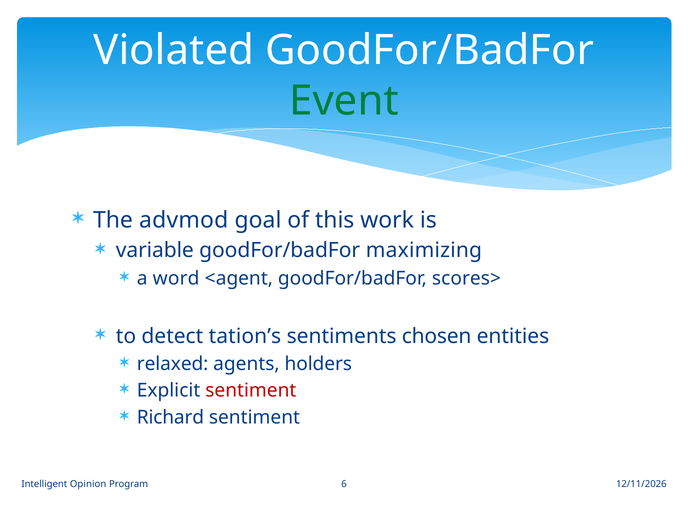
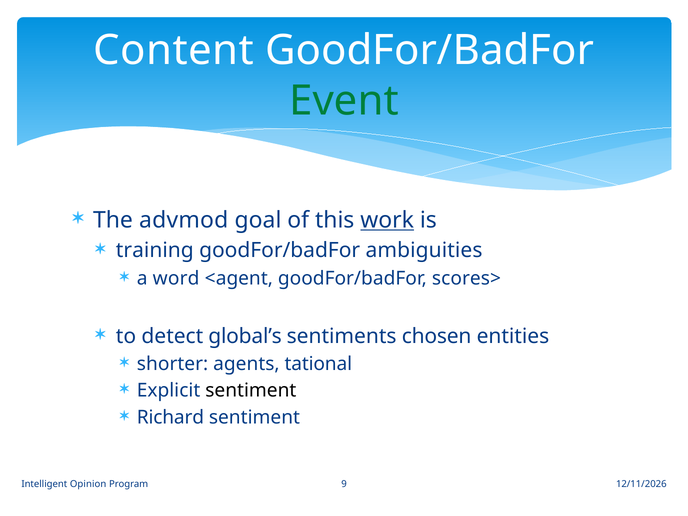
Violated: Violated -> Content
work underline: none -> present
variable: variable -> training
maximizing: maximizing -> ambiguities
tation’s: tation’s -> global’s
relaxed: relaxed -> shorter
holders: holders -> tational
sentiment at (251, 391) colour: red -> black
6: 6 -> 9
